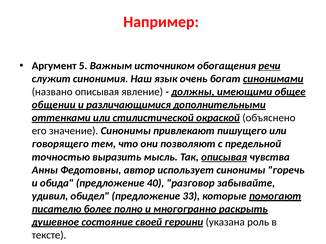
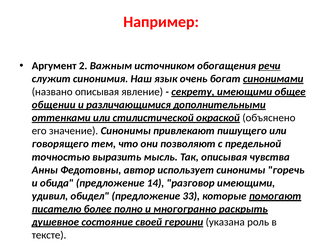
5: 5 -> 2
должны: должны -> секрету
описывая at (224, 157) underline: present -> none
40: 40 -> 14
разговор забывайте: забывайте -> имеющими
